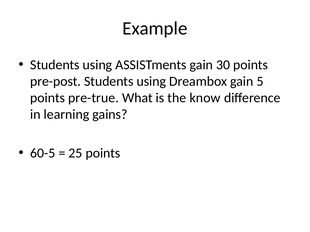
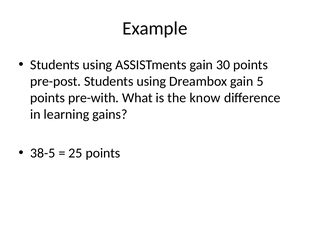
pre-true: pre-true -> pre-with
60-5: 60-5 -> 38-5
